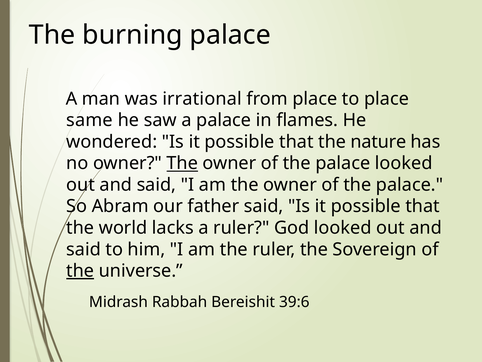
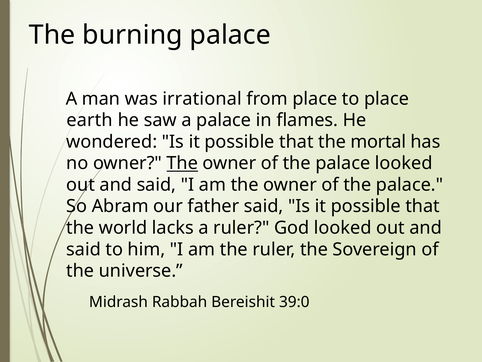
same: same -> earth
nature: nature -> mortal
the at (80, 270) underline: present -> none
39:6: 39:6 -> 39:0
